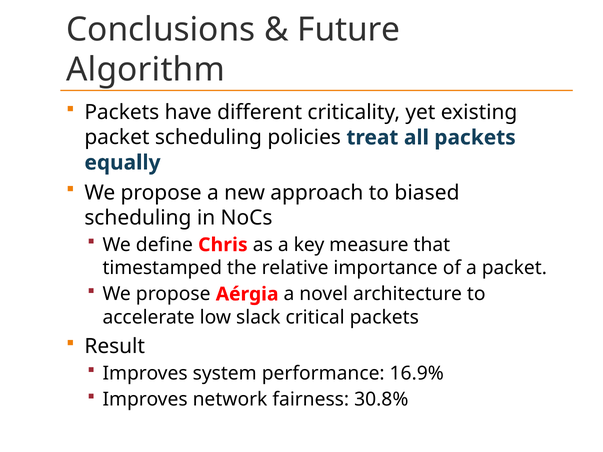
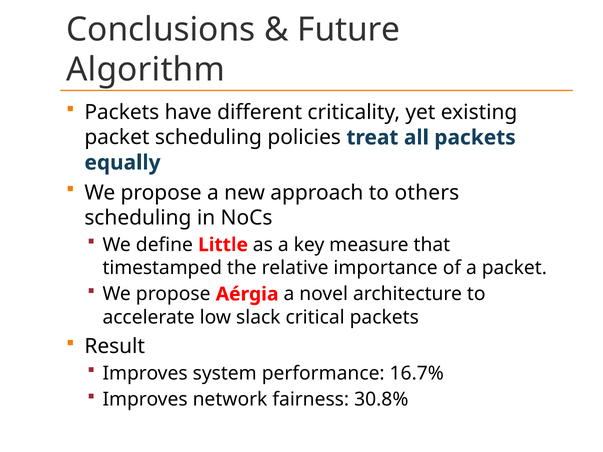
biased: biased -> others
Chris: Chris -> Little
16.9%: 16.9% -> 16.7%
